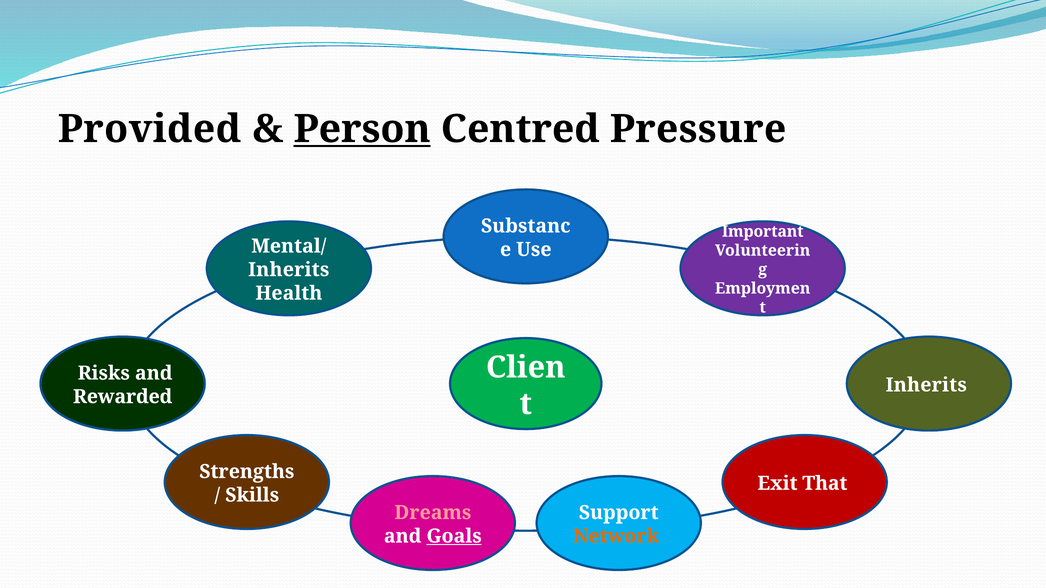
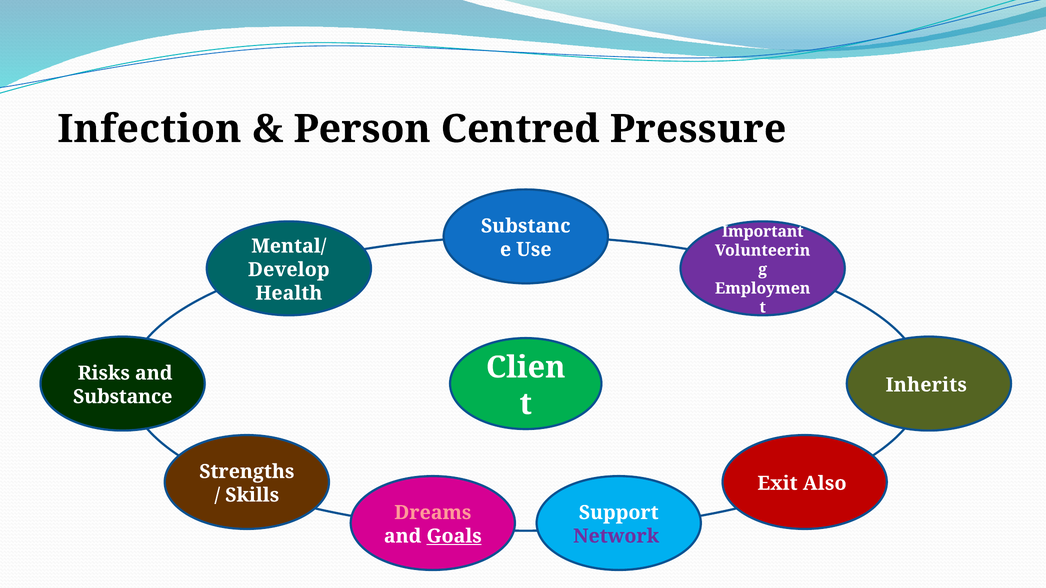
Provided: Provided -> Infection
Person underline: present -> none
Inherits at (289, 270): Inherits -> Develop
Rewarded: Rewarded -> Substance
That: That -> Also
Network colour: orange -> purple
